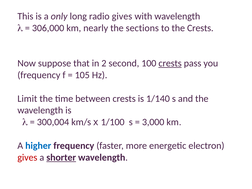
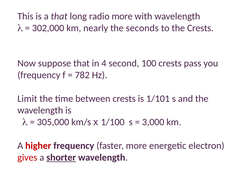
a only: only -> that
radio gives: gives -> more
306,000: 306,000 -> 302,000
sections: sections -> seconds
2: 2 -> 4
crests at (170, 63) underline: present -> none
105: 105 -> 782
1/140: 1/140 -> 1/101
300,004: 300,004 -> 305,000
higher colour: blue -> red
